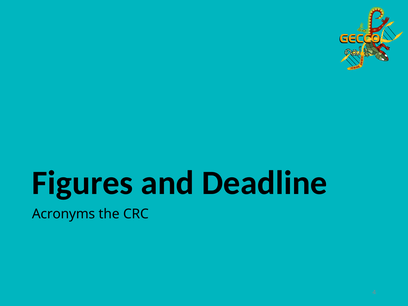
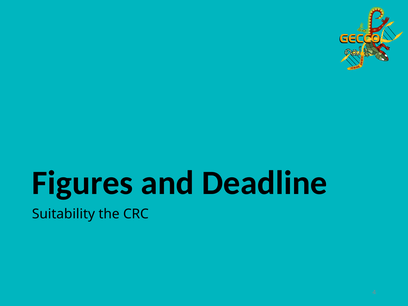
Acronyms: Acronyms -> Suitability
